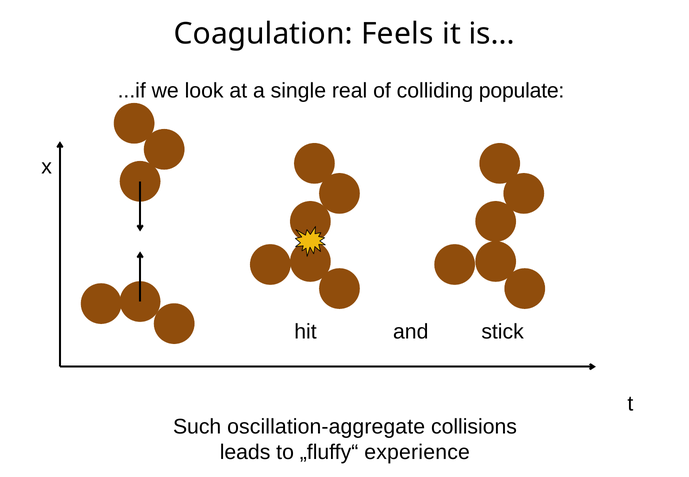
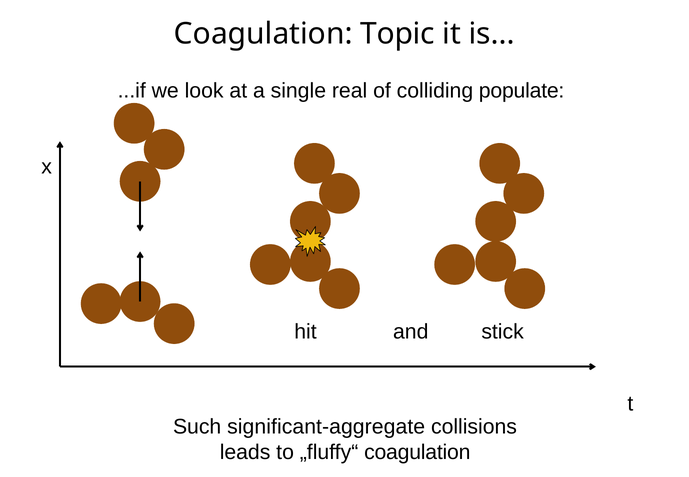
Feels: Feels -> Topic
oscillation-aggregate: oscillation-aggregate -> significant-aggregate
„fluffy“ experience: experience -> coagulation
